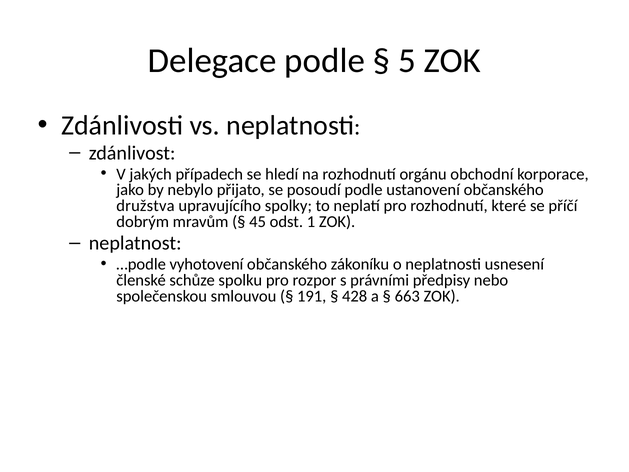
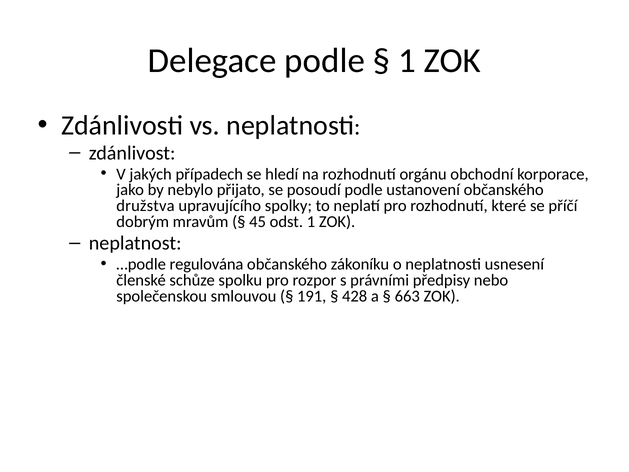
5 at (407, 61): 5 -> 1
vyhotovení: vyhotovení -> regulována
